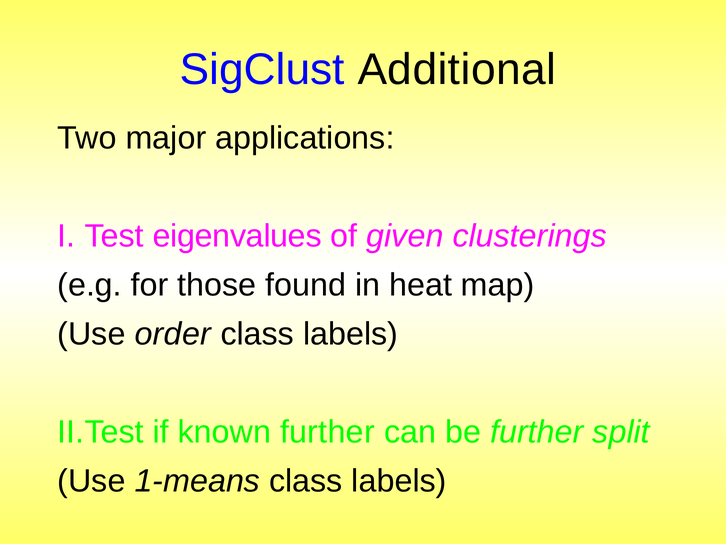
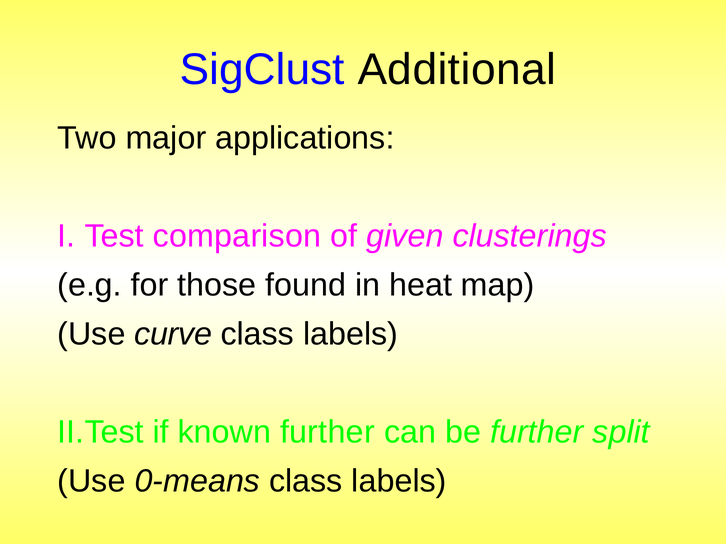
eigenvalues: eigenvalues -> comparison
order: order -> curve
1-means: 1-means -> 0-means
